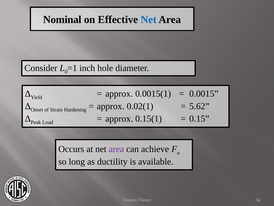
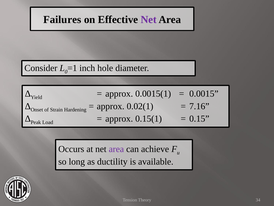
Nominal: Nominal -> Failures
Net at (149, 20) colour: blue -> purple
5.62: 5.62 -> 7.16
